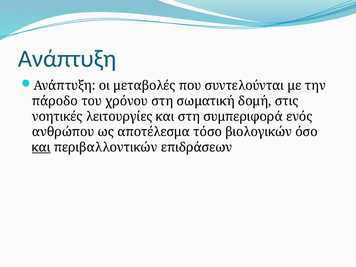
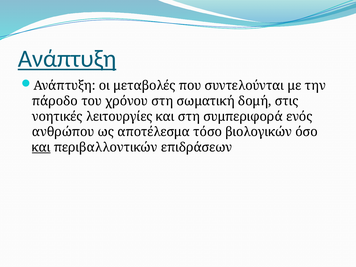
Ανάπτυξη at (67, 59) underline: none -> present
